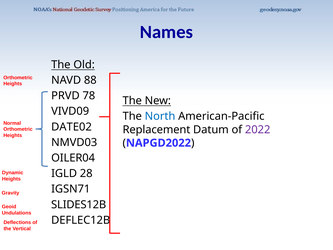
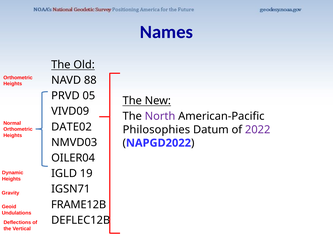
78: 78 -> 05
North colour: blue -> purple
Replacement: Replacement -> Philosophies
28: 28 -> 19
SLIDES12B: SLIDES12B -> FRAME12B
